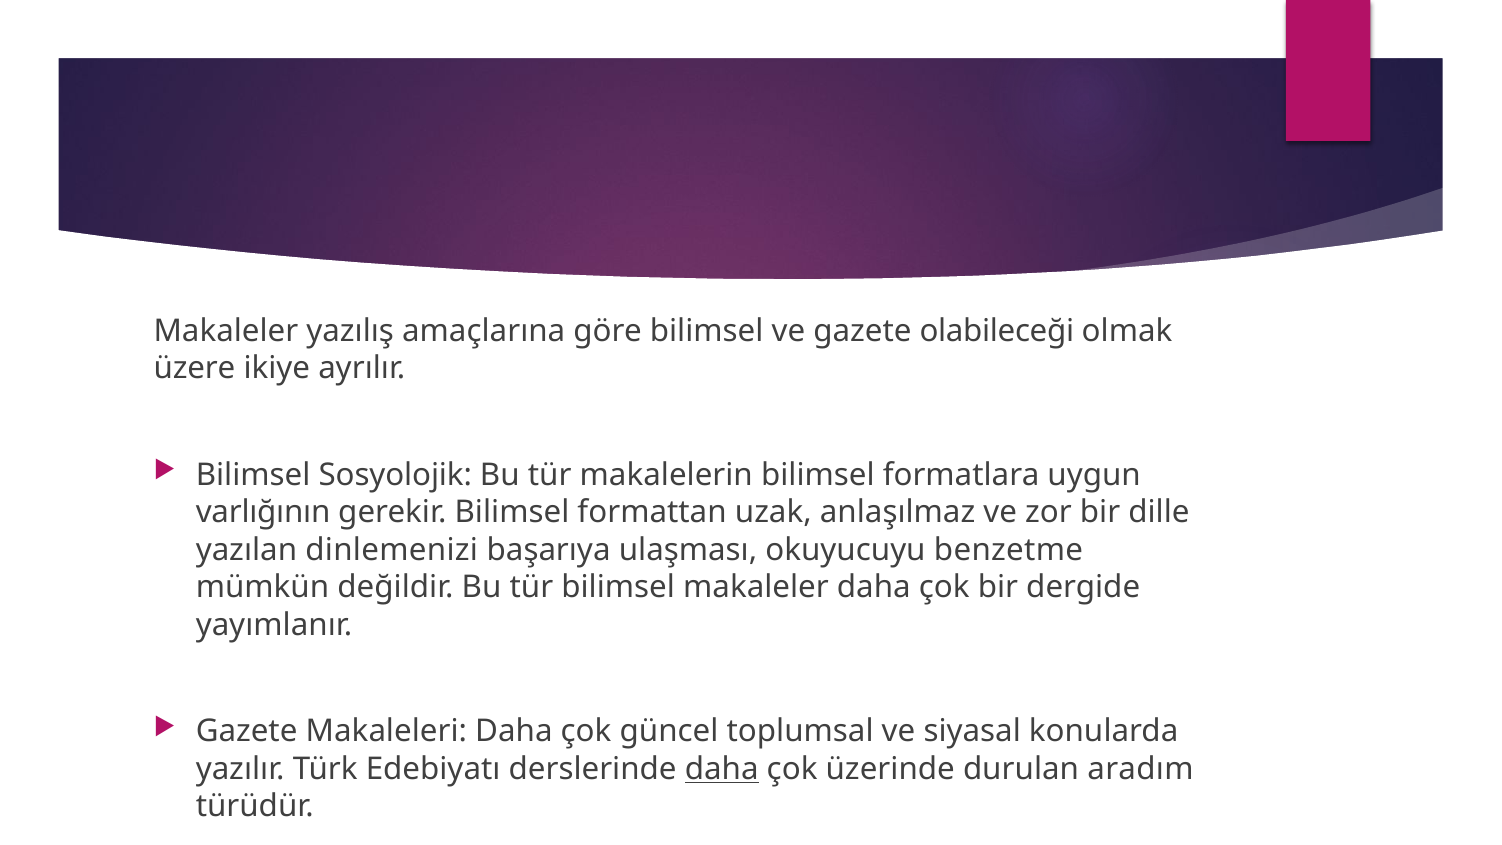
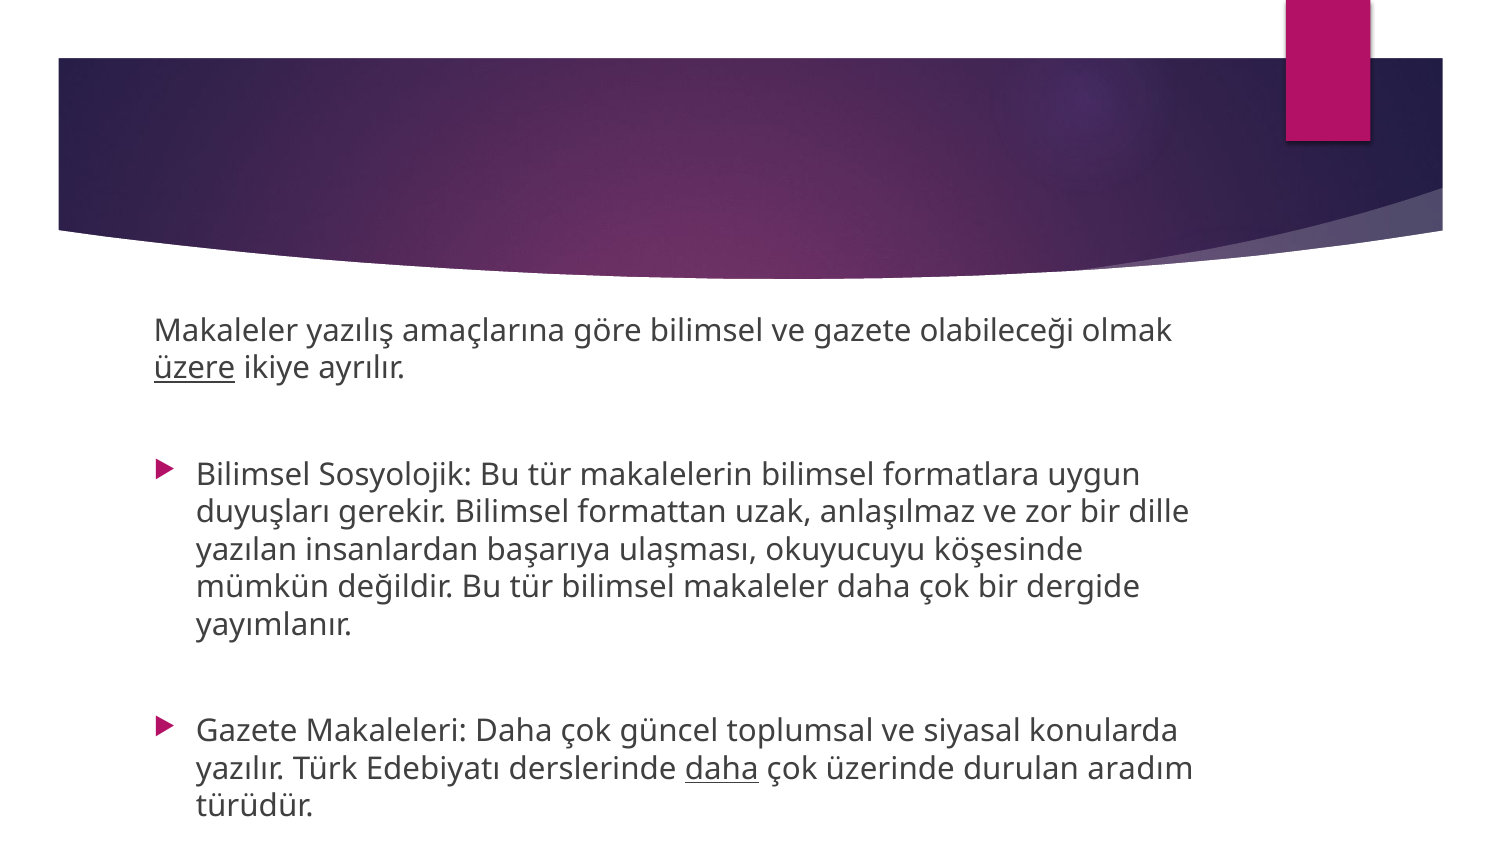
üzere underline: none -> present
varlığının: varlığının -> duyuşları
dinlemenizi: dinlemenizi -> insanlardan
benzetme: benzetme -> köşesinde
